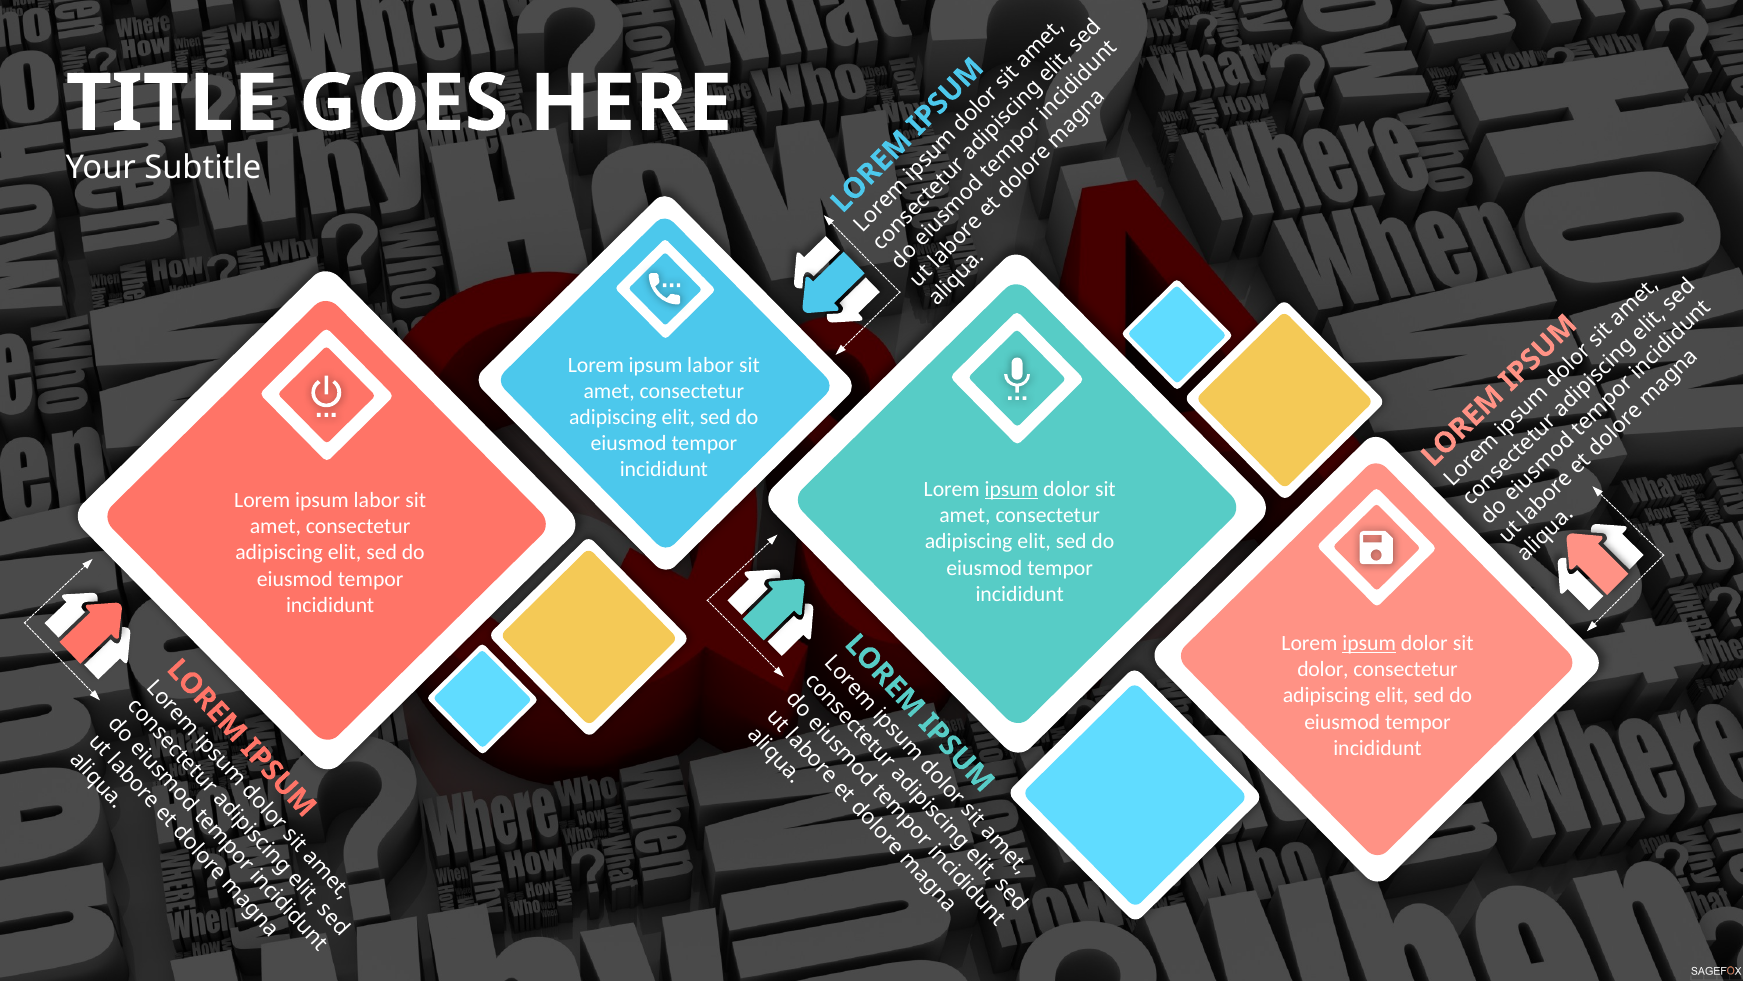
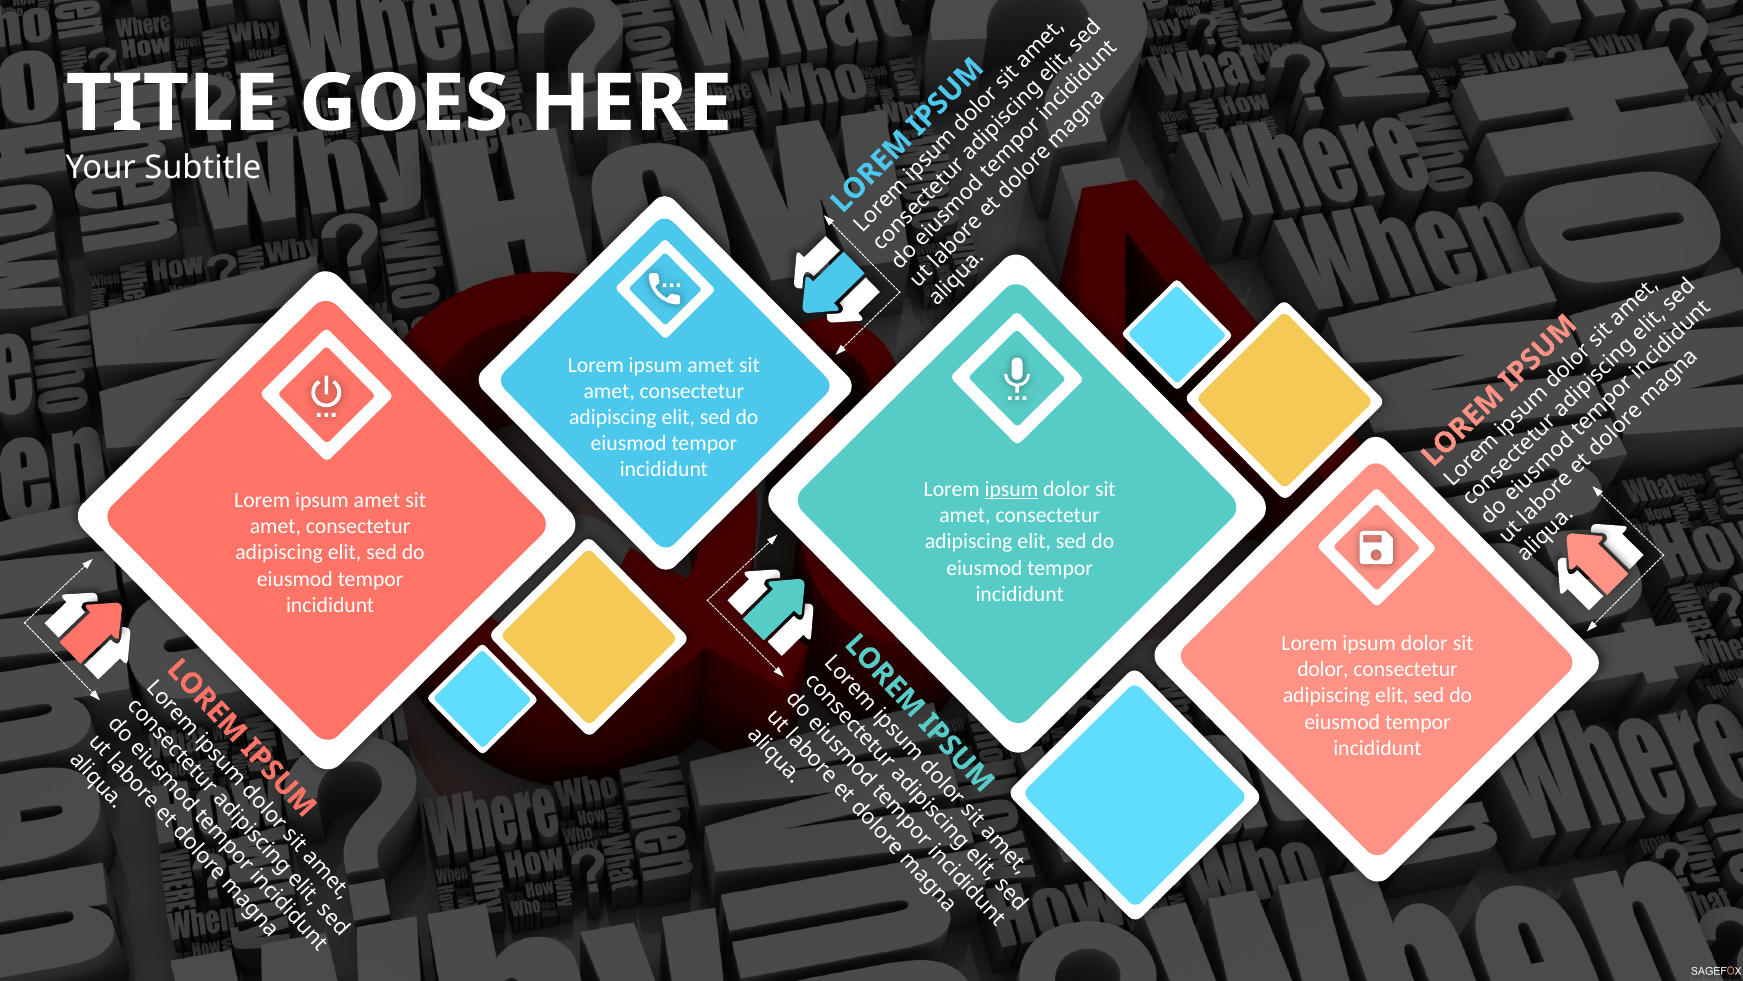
labor at (711, 365): labor -> amet
labor at (377, 500): labor -> amet
ipsum at (1369, 643) underline: present -> none
